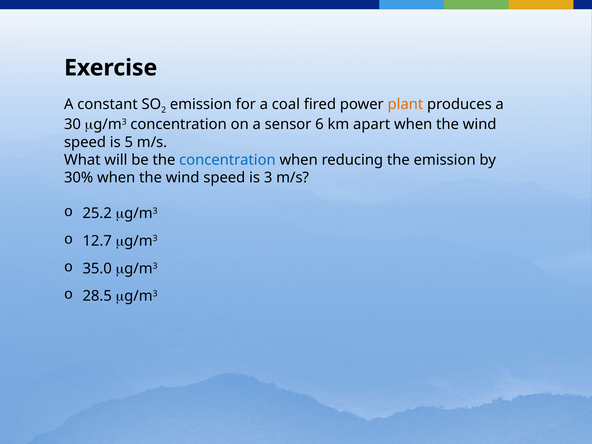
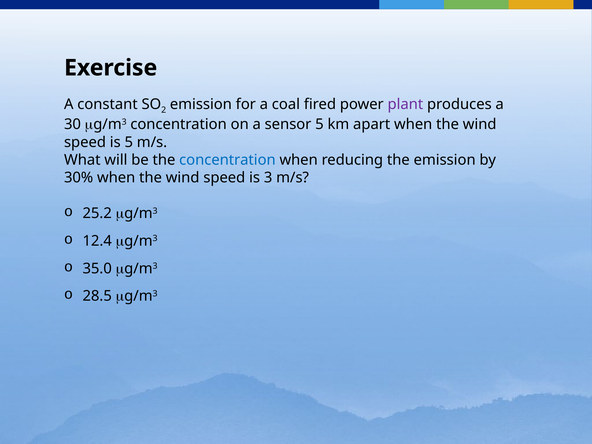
plant colour: orange -> purple
sensor 6: 6 -> 5
12.7: 12.7 -> 12.4
